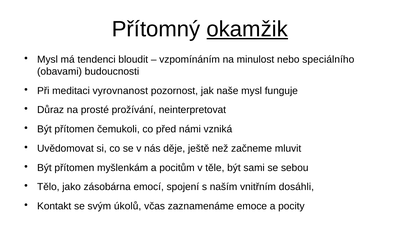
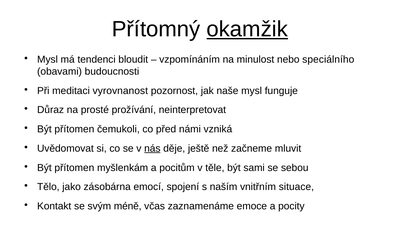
nás underline: none -> present
dosáhli: dosáhli -> situace
úkolů: úkolů -> méně
